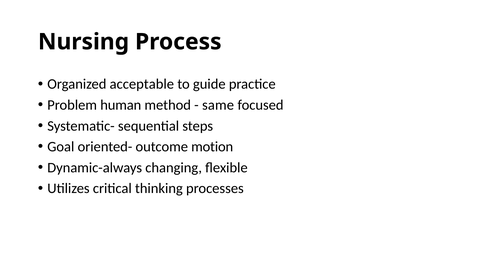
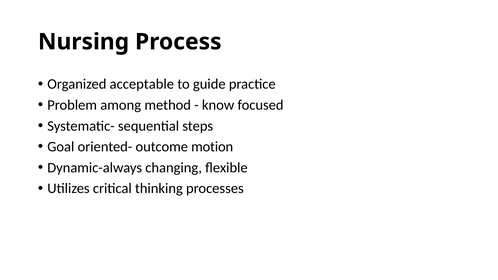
human: human -> among
same: same -> know
